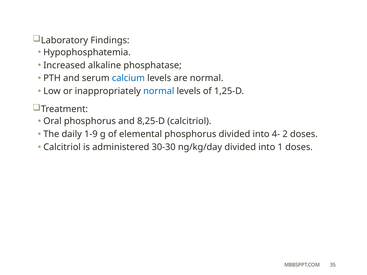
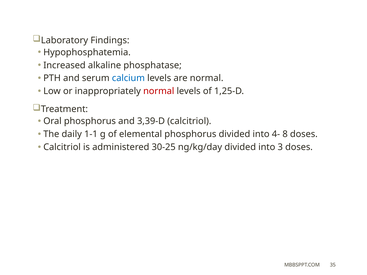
normal at (159, 91) colour: blue -> red
8,25-D: 8,25-D -> 3,39-D
1-9: 1-9 -> 1-1
2: 2 -> 8
30-30: 30-30 -> 30-25
1: 1 -> 3
